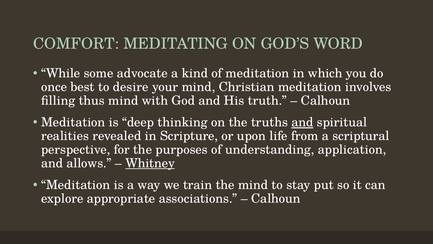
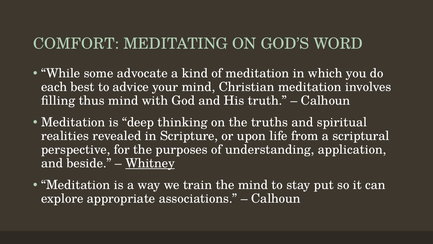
once: once -> each
desire: desire -> advice
and at (302, 122) underline: present -> none
allows: allows -> beside
